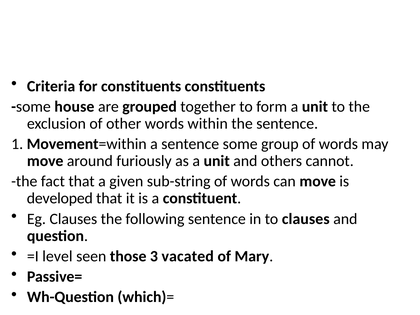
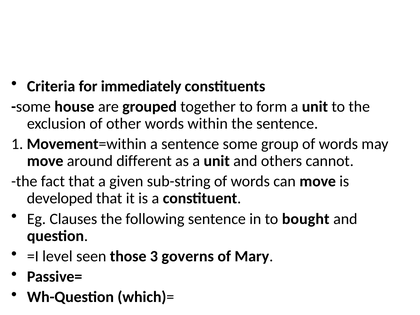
for constituents: constituents -> immediately
furiously: furiously -> different
to clauses: clauses -> bought
vacated: vacated -> governs
